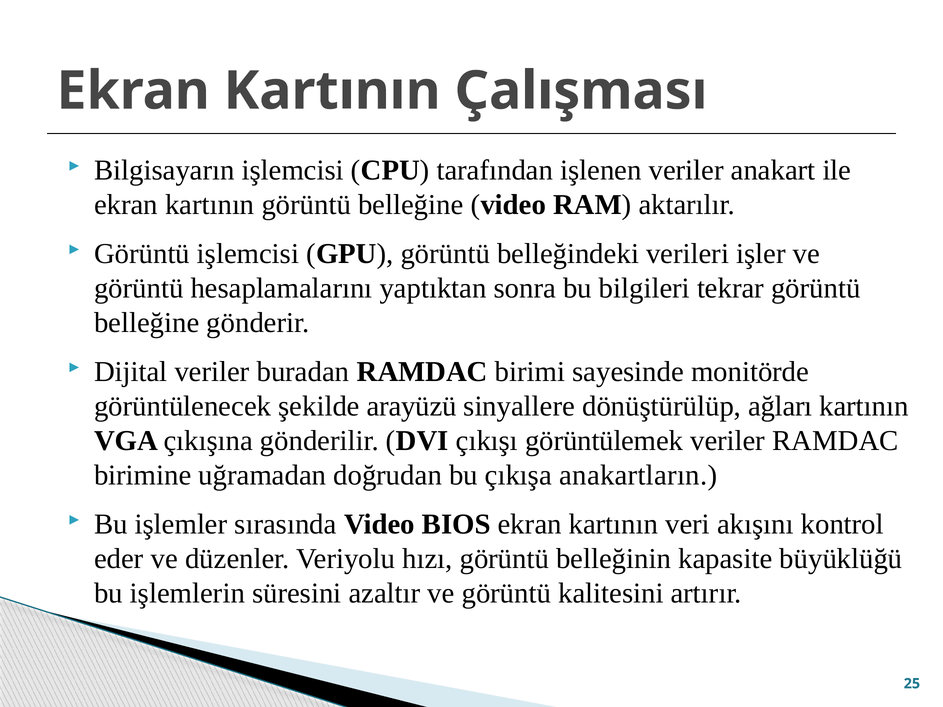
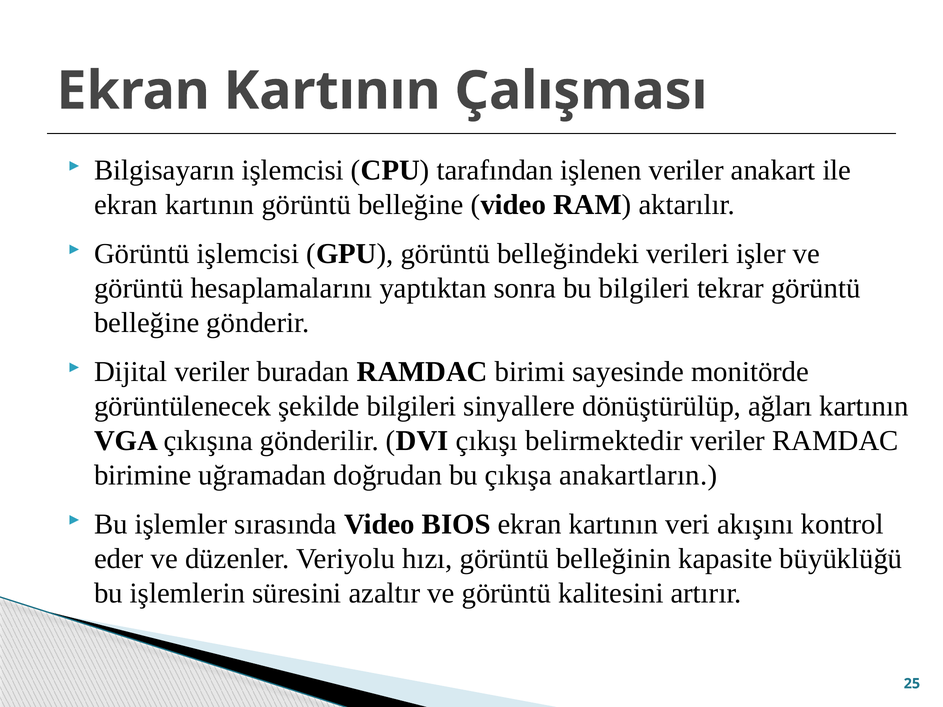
şekilde arayüzü: arayüzü -> bilgileri
görüntülemek: görüntülemek -> belirmektedir
